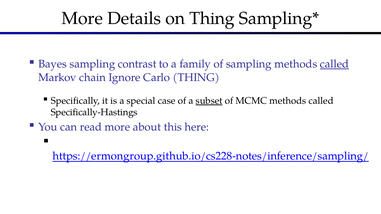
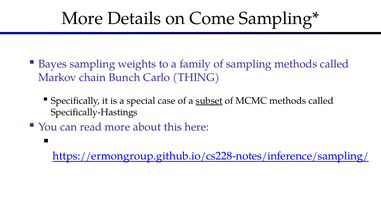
on Thing: Thing -> Come
contrast: contrast -> weights
called at (334, 64) underline: present -> none
Ignore: Ignore -> Bunch
